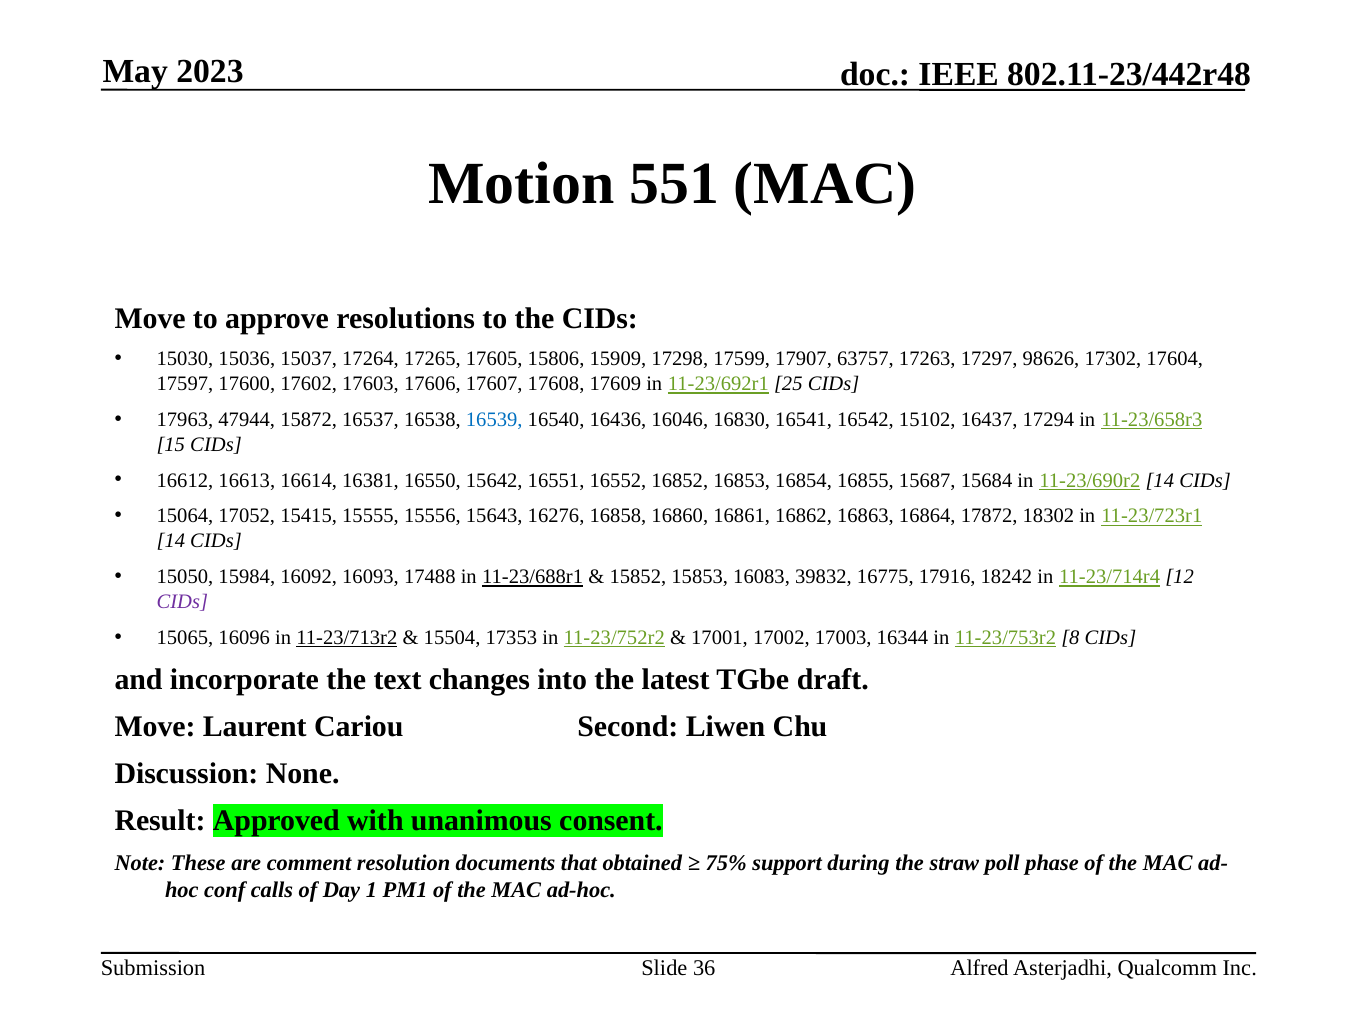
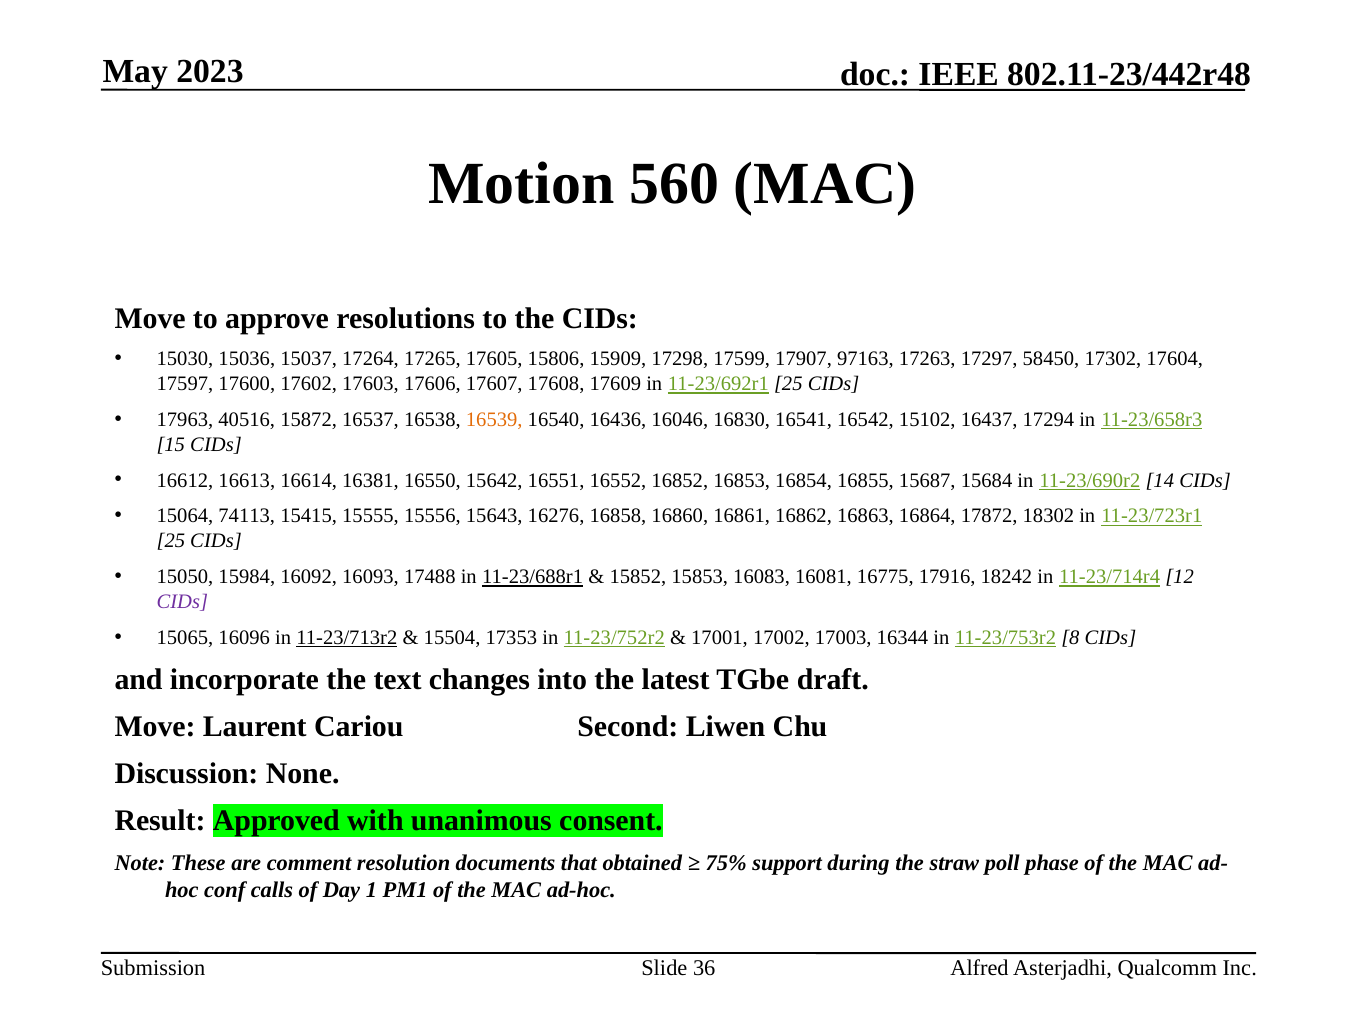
551: 551 -> 560
63757: 63757 -> 97163
98626: 98626 -> 58450
47944: 47944 -> 40516
16539 colour: blue -> orange
17052: 17052 -> 74113
14 at (171, 541): 14 -> 25
39832: 39832 -> 16081
